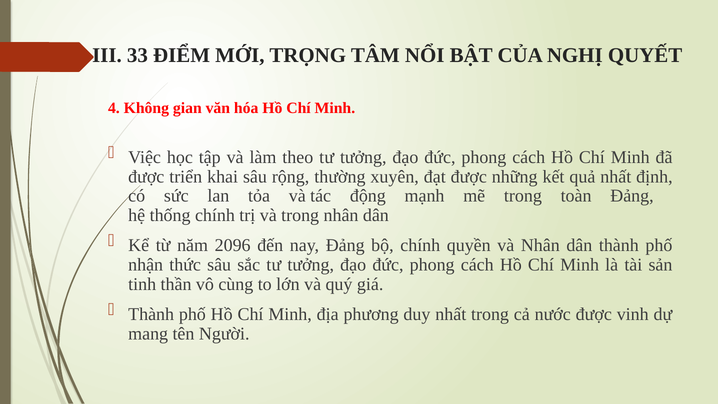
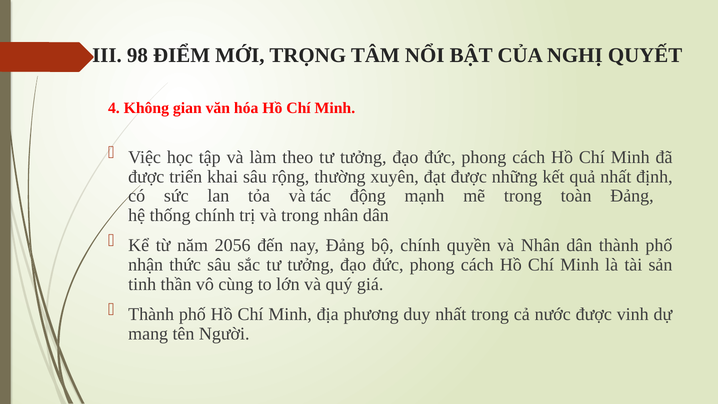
33: 33 -> 98
2096: 2096 -> 2056
